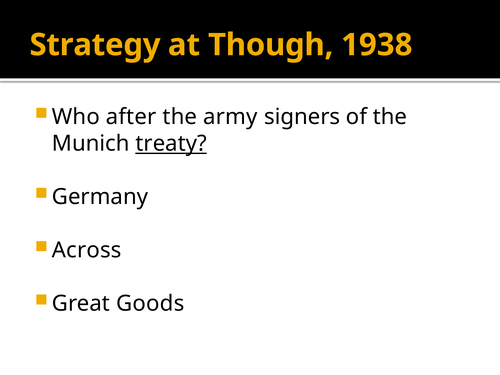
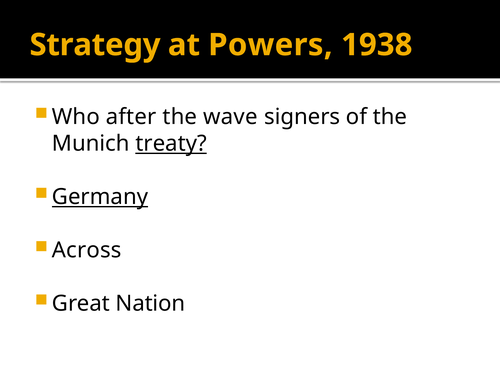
Though: Though -> Powers
army: army -> wave
Germany underline: none -> present
Goods: Goods -> Nation
